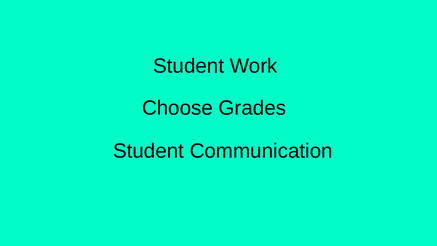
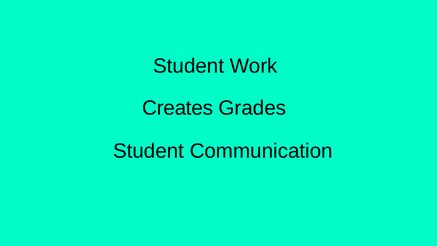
Choose: Choose -> Creates
